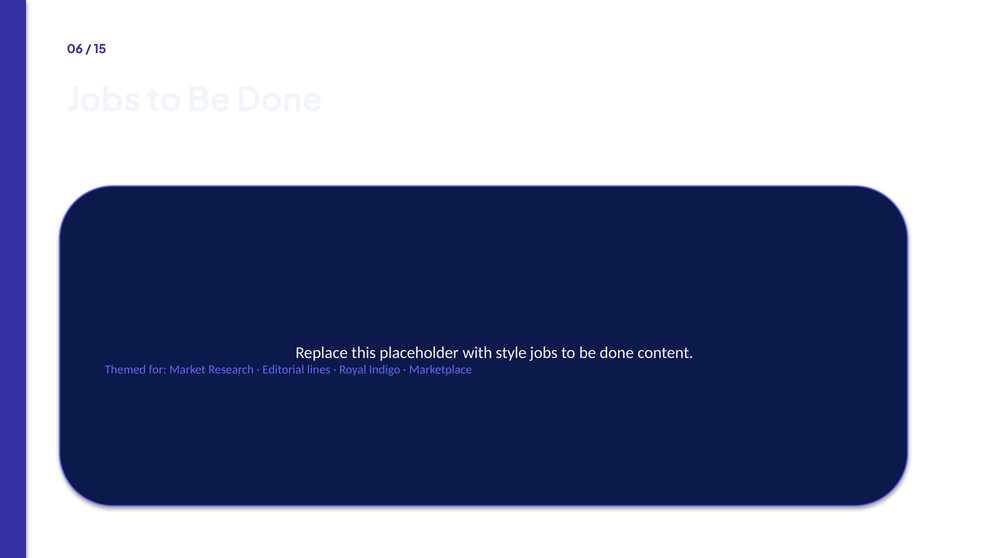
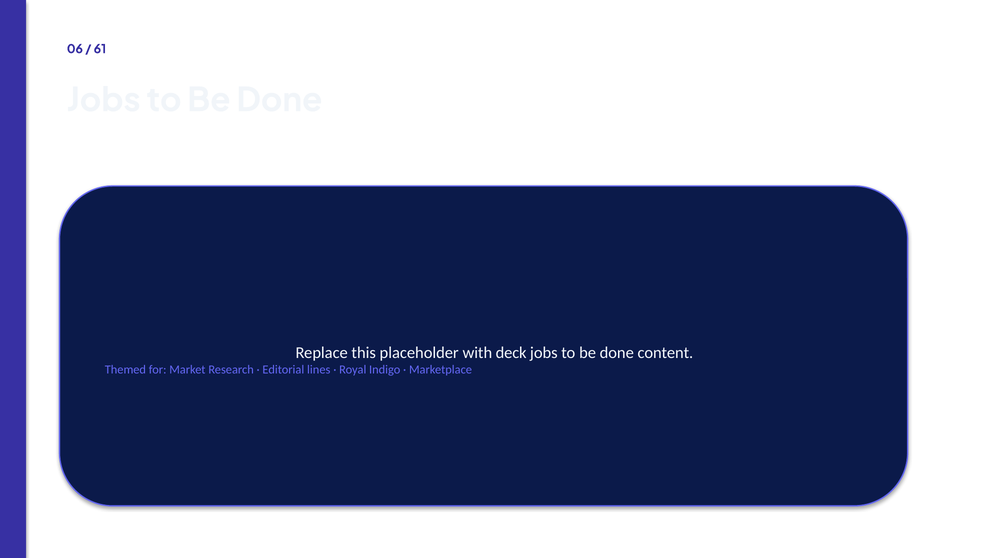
15: 15 -> 61
style: style -> deck
